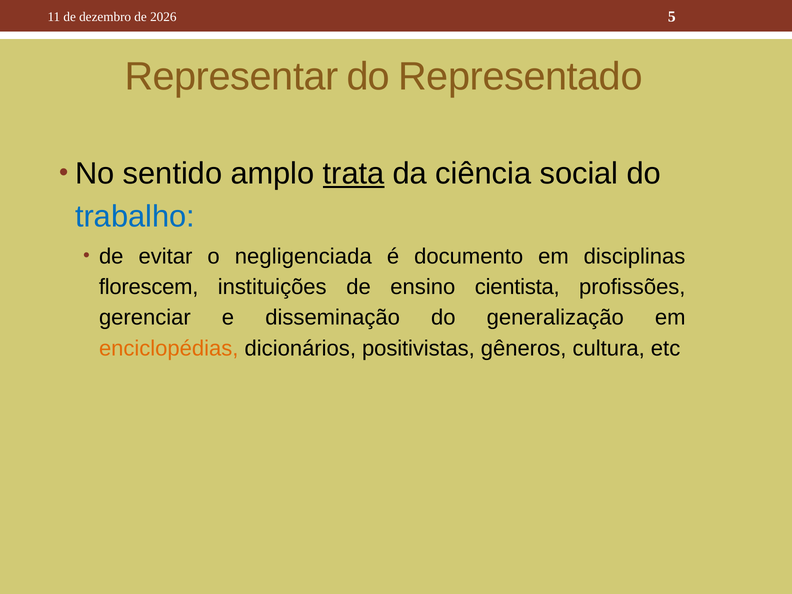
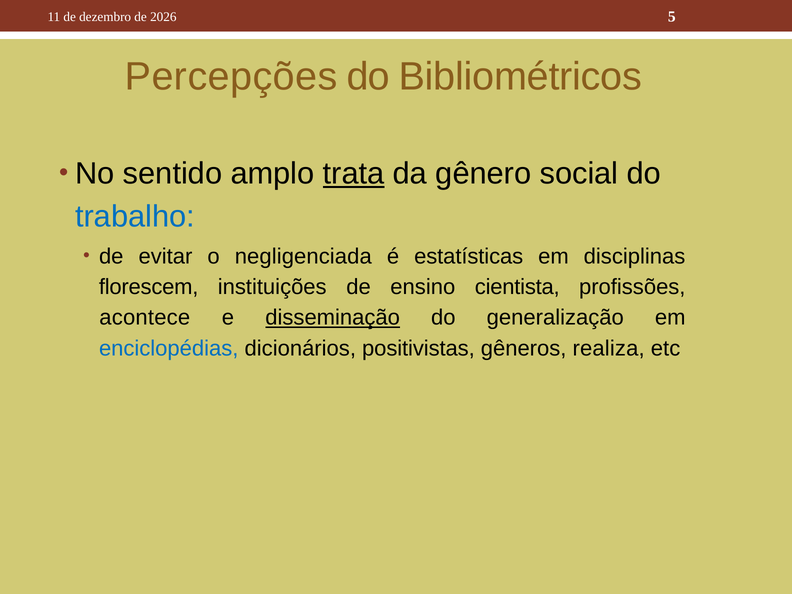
Representar: Representar -> Percepções
Representado: Representado -> Bibliométricos
ciência: ciência -> gênero
documento: documento -> estatísticas
gerenciar: gerenciar -> acontece
disseminação underline: none -> present
enciclopédias colour: orange -> blue
cultura: cultura -> realiza
